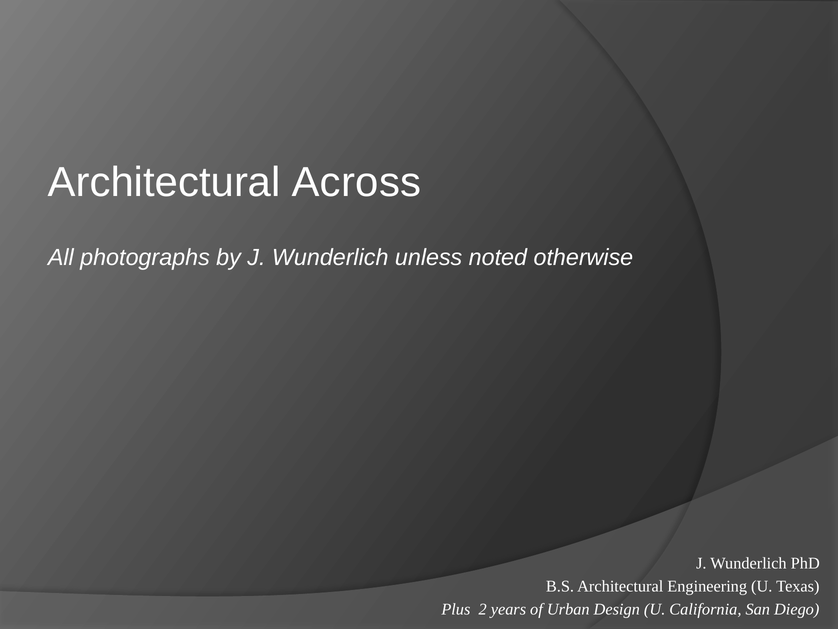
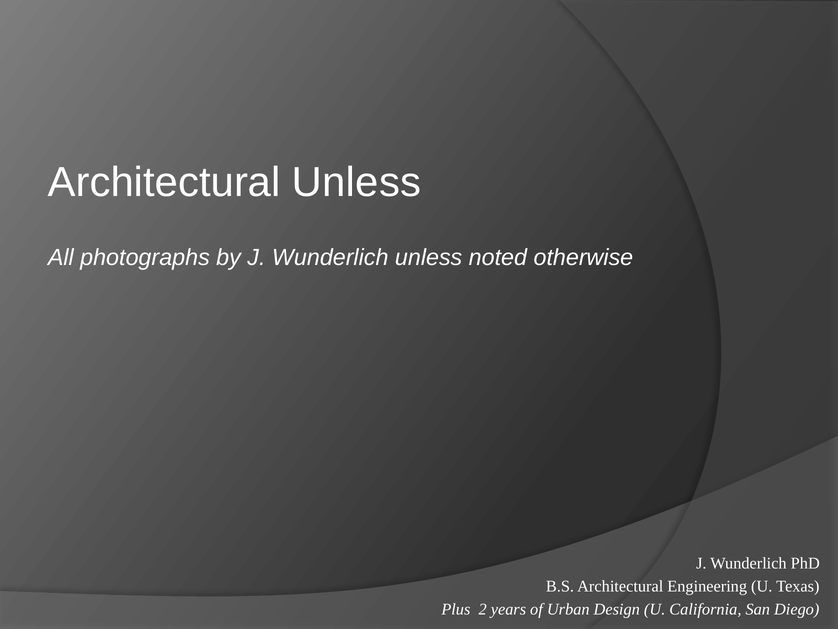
Architectural Across: Across -> Unless
